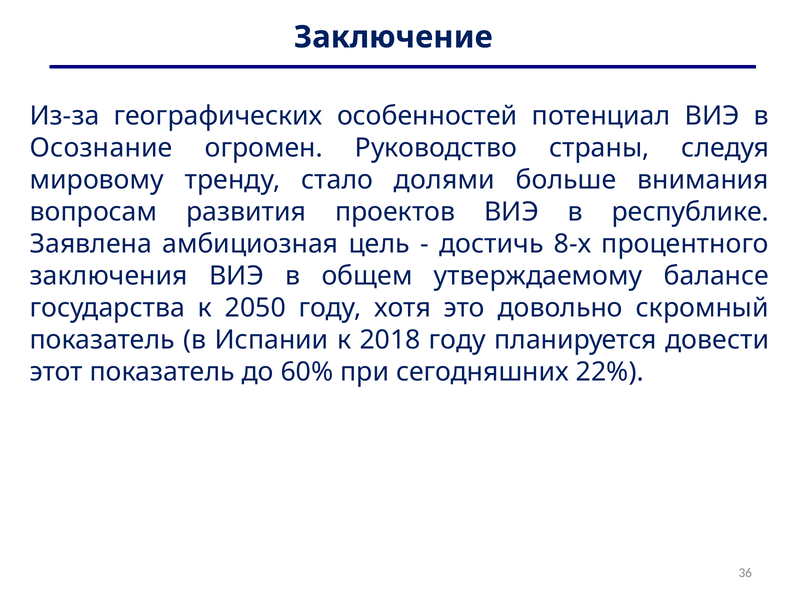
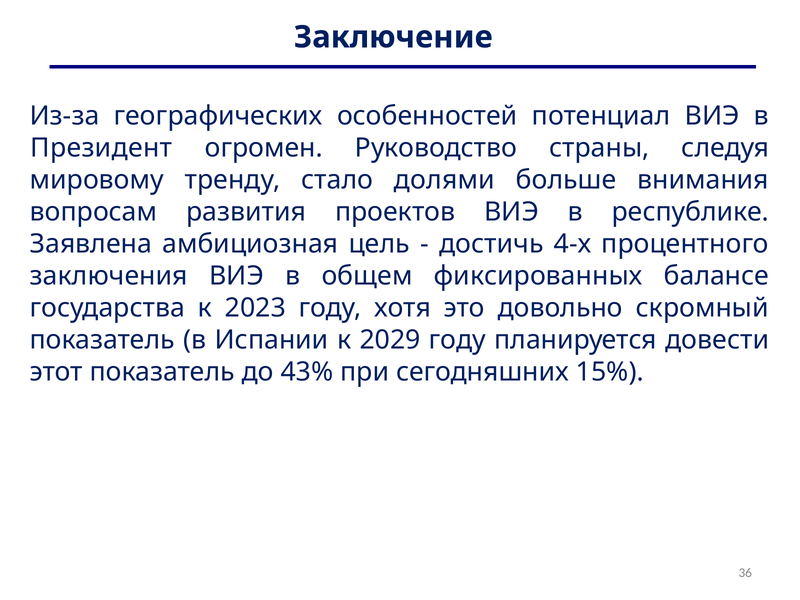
Осознание: Осознание -> Президент
8-х: 8-х -> 4-х
утверждаемому: утверждаемому -> фиксированных
2050: 2050 -> 2023
2018: 2018 -> 2029
60%: 60% -> 43%
22%: 22% -> 15%
